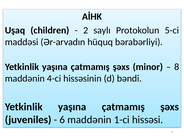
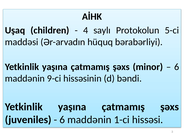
2: 2 -> 4
8 at (177, 67): 8 -> 6
4-ci: 4-ci -> 9-ci
